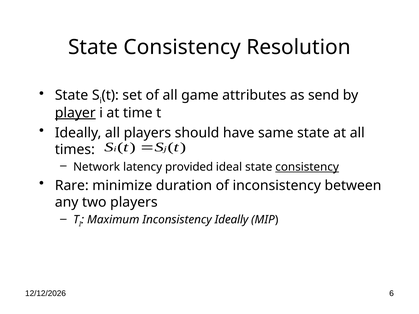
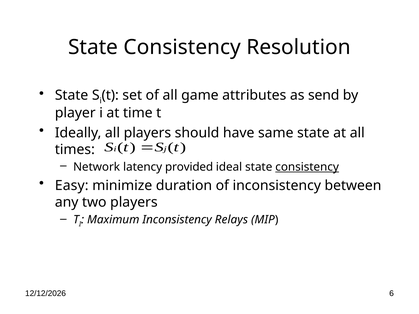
player underline: present -> none
Rare: Rare -> Easy
Inconsistency Ideally: Ideally -> Relays
